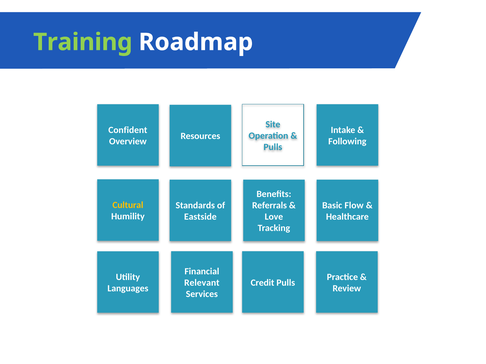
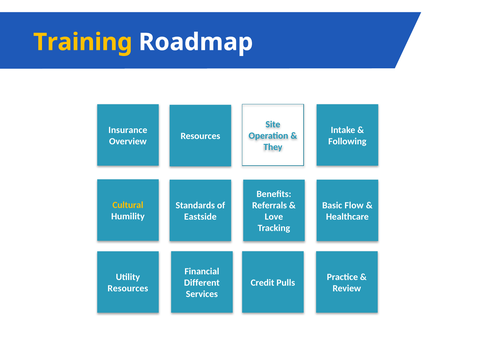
Training colour: light green -> yellow
Confident: Confident -> Insurance
Pulls at (273, 147): Pulls -> They
Relevant: Relevant -> Different
Languages at (128, 289): Languages -> Resources
